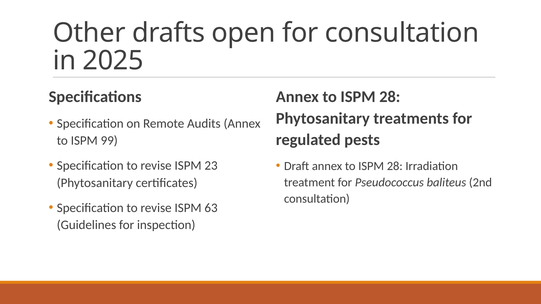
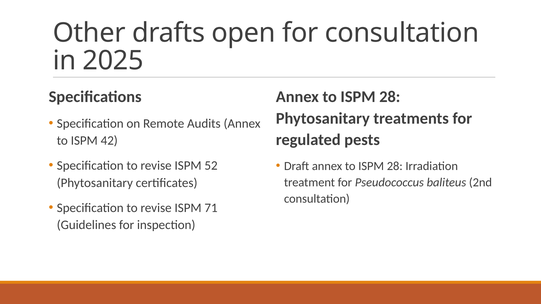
99: 99 -> 42
23: 23 -> 52
63: 63 -> 71
